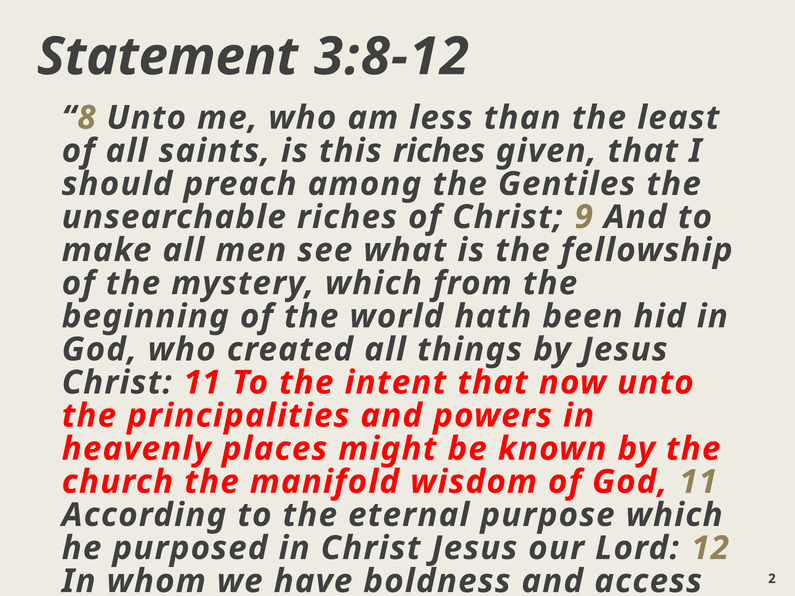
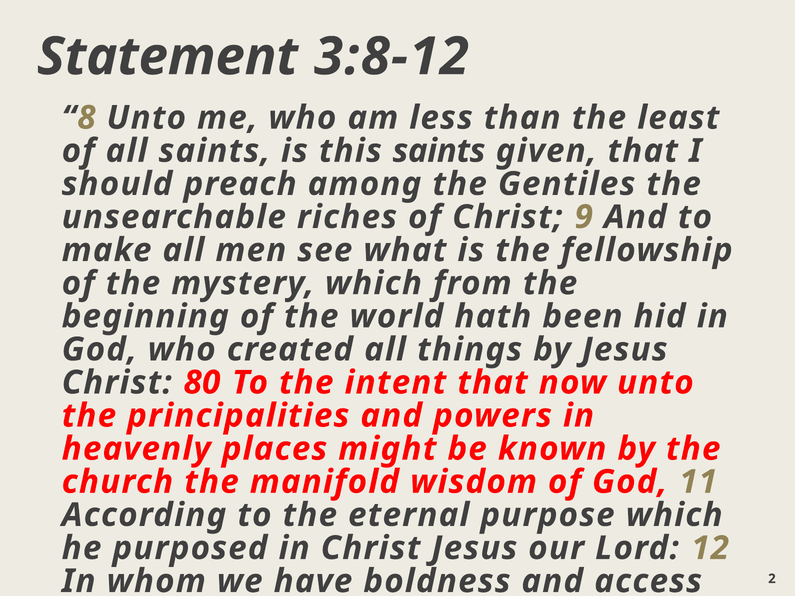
this riches: riches -> saints
Christ 11: 11 -> 80
